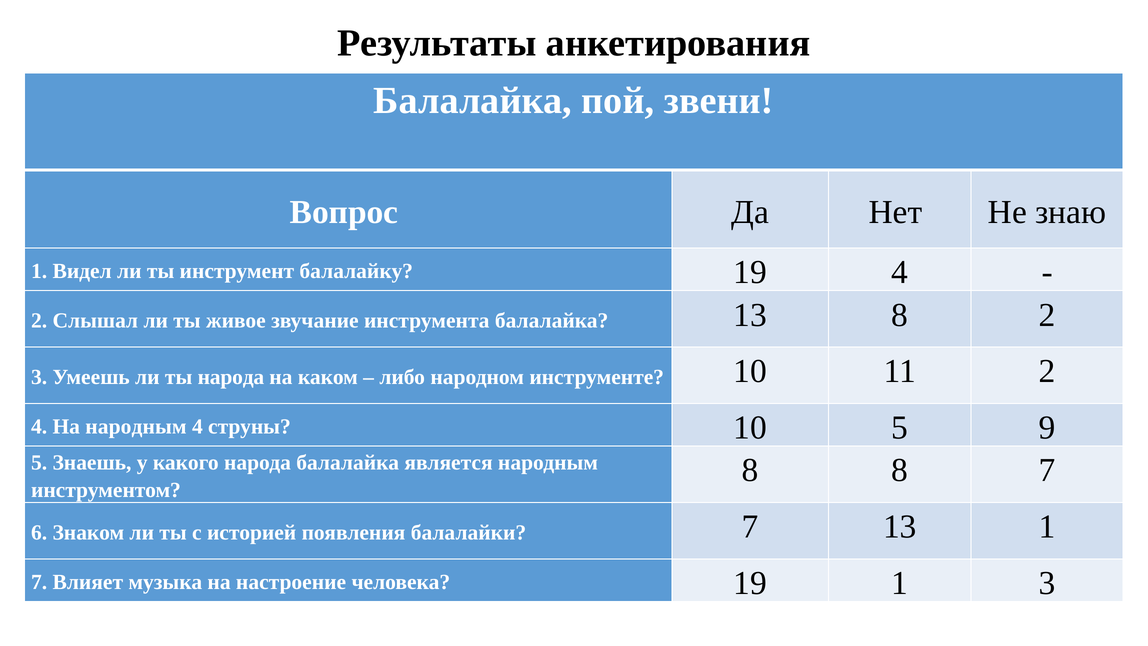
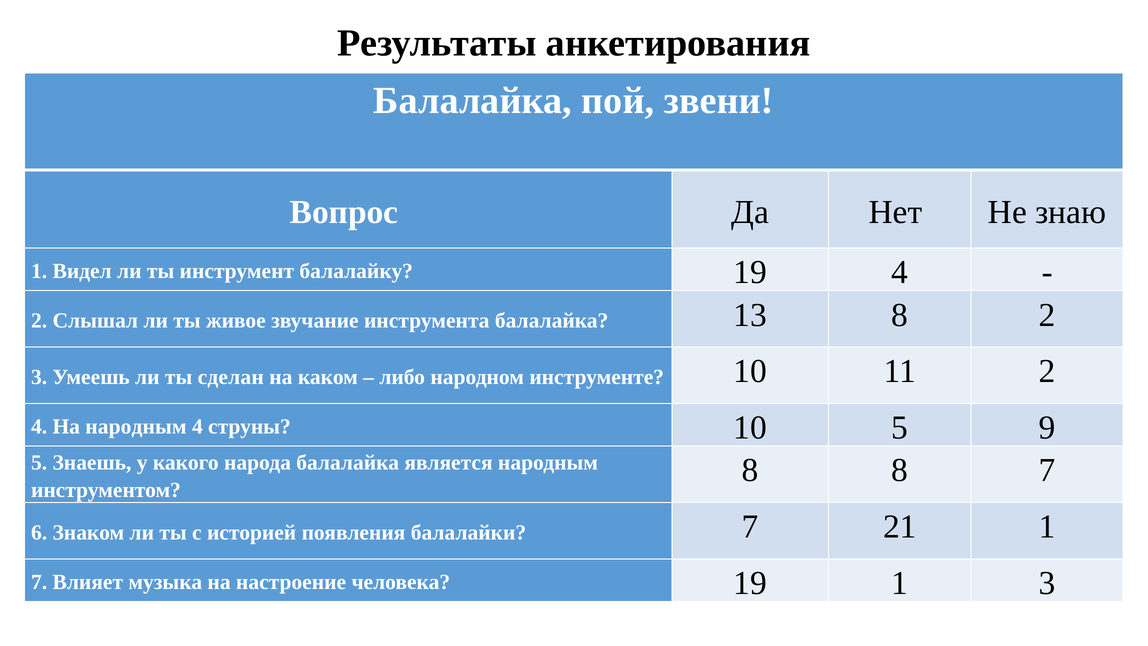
ты народа: народа -> сделан
7 13: 13 -> 21
